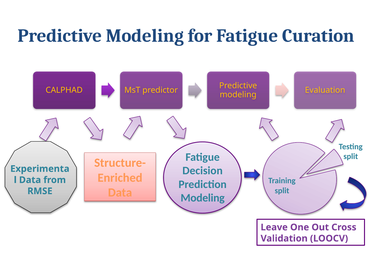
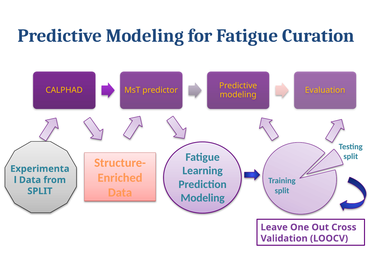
Decision: Decision -> Learning
RMSE at (40, 191): RMSE -> SPLIT
